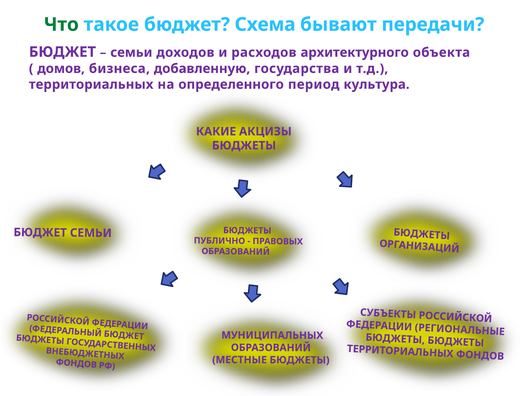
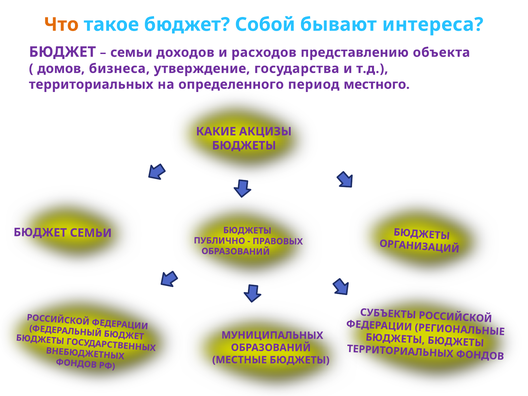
Что colour: green -> orange
Схема: Схема -> Собой
передачи: передачи -> интереса
архитектурного: архитектурного -> представлению
добавленную: добавленную -> утверждение
культура: культура -> местного
